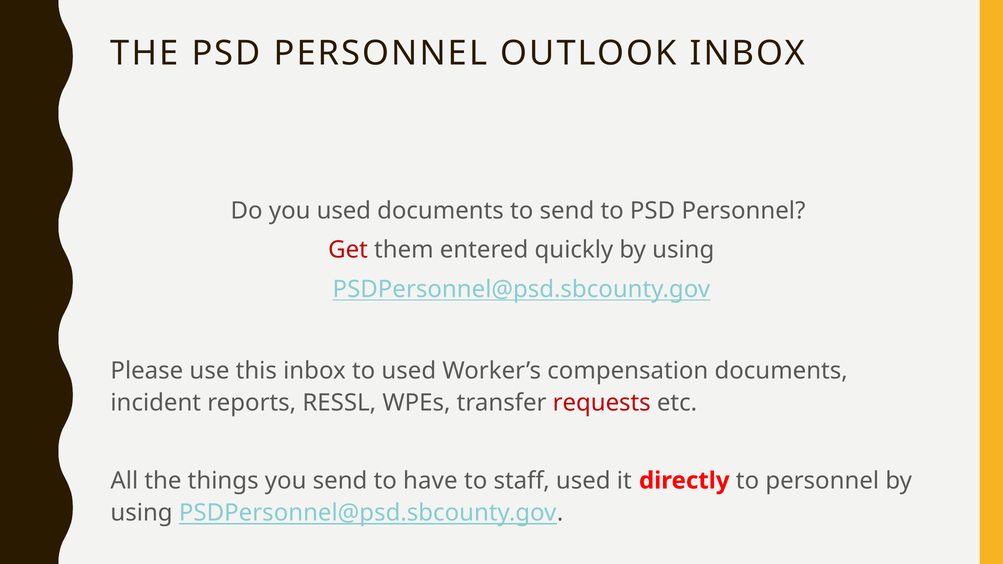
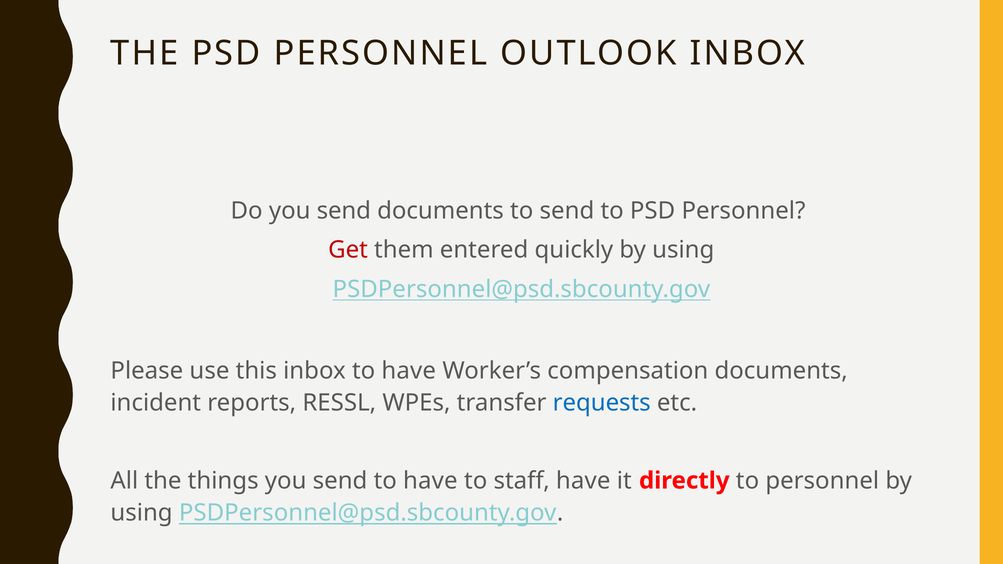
Do you used: used -> send
inbox to used: used -> have
requests colour: red -> blue
staff used: used -> have
